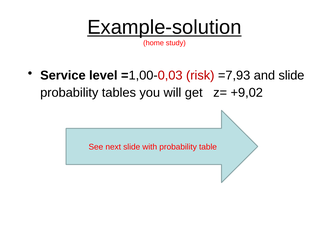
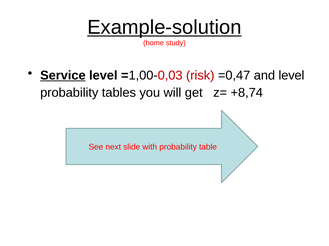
Service underline: none -> present
=7,93: =7,93 -> =0,47
and slide: slide -> level
+9,02: +9,02 -> +8,74
